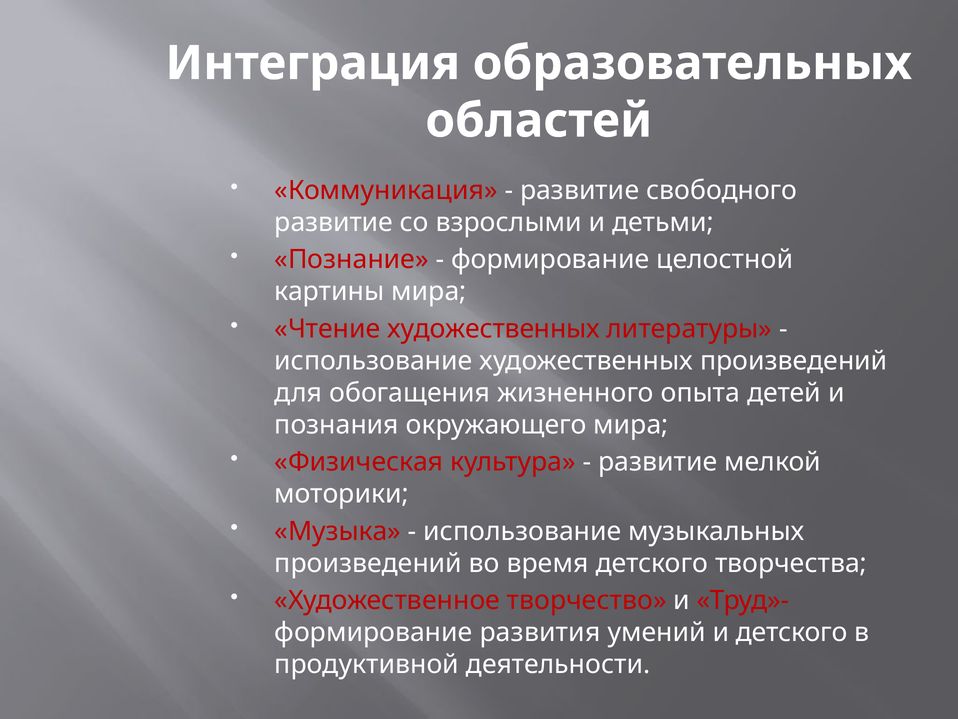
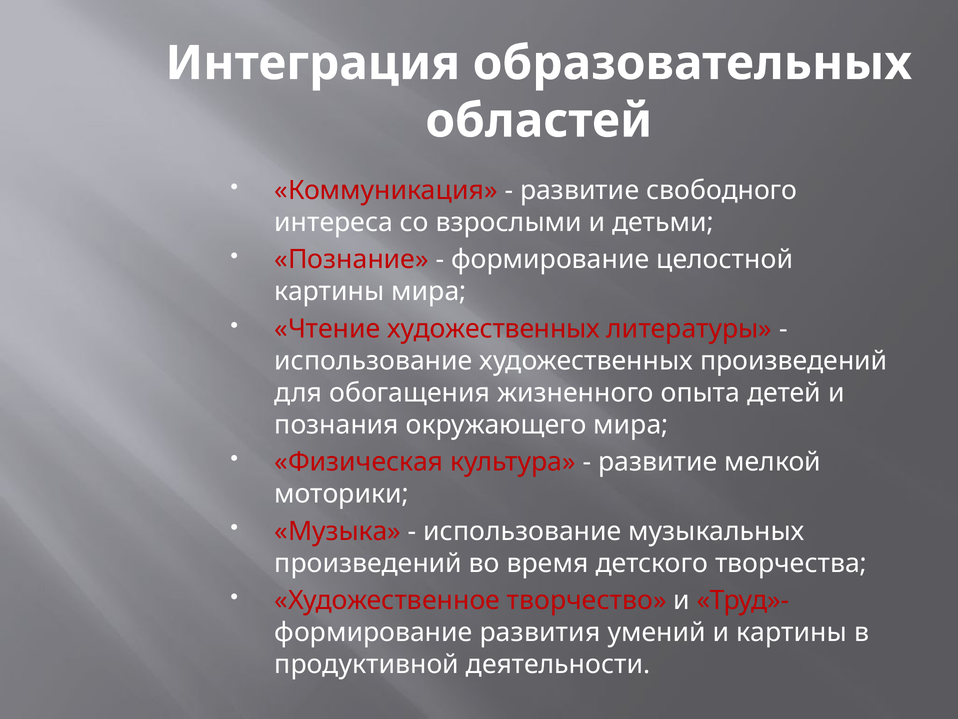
развитие at (334, 222): развитие -> интереса
и детского: детского -> картины
